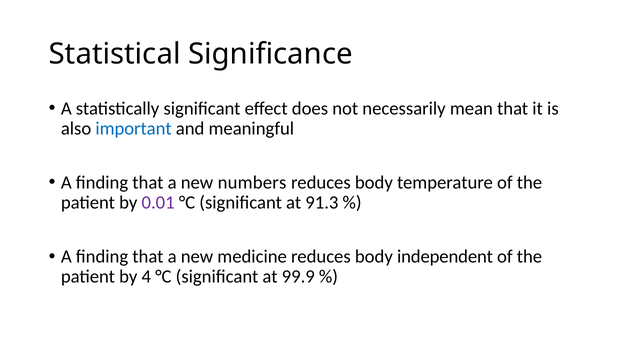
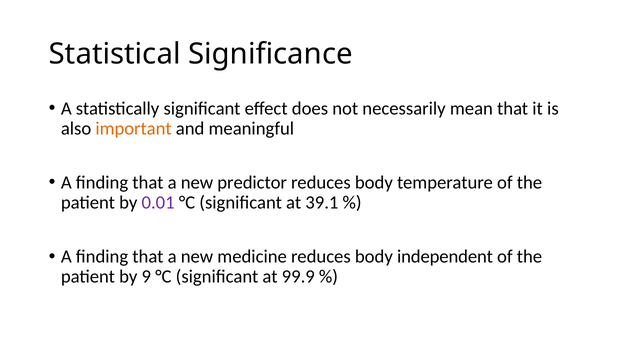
important colour: blue -> orange
numbers: numbers -> predictor
91.3: 91.3 -> 39.1
4: 4 -> 9
